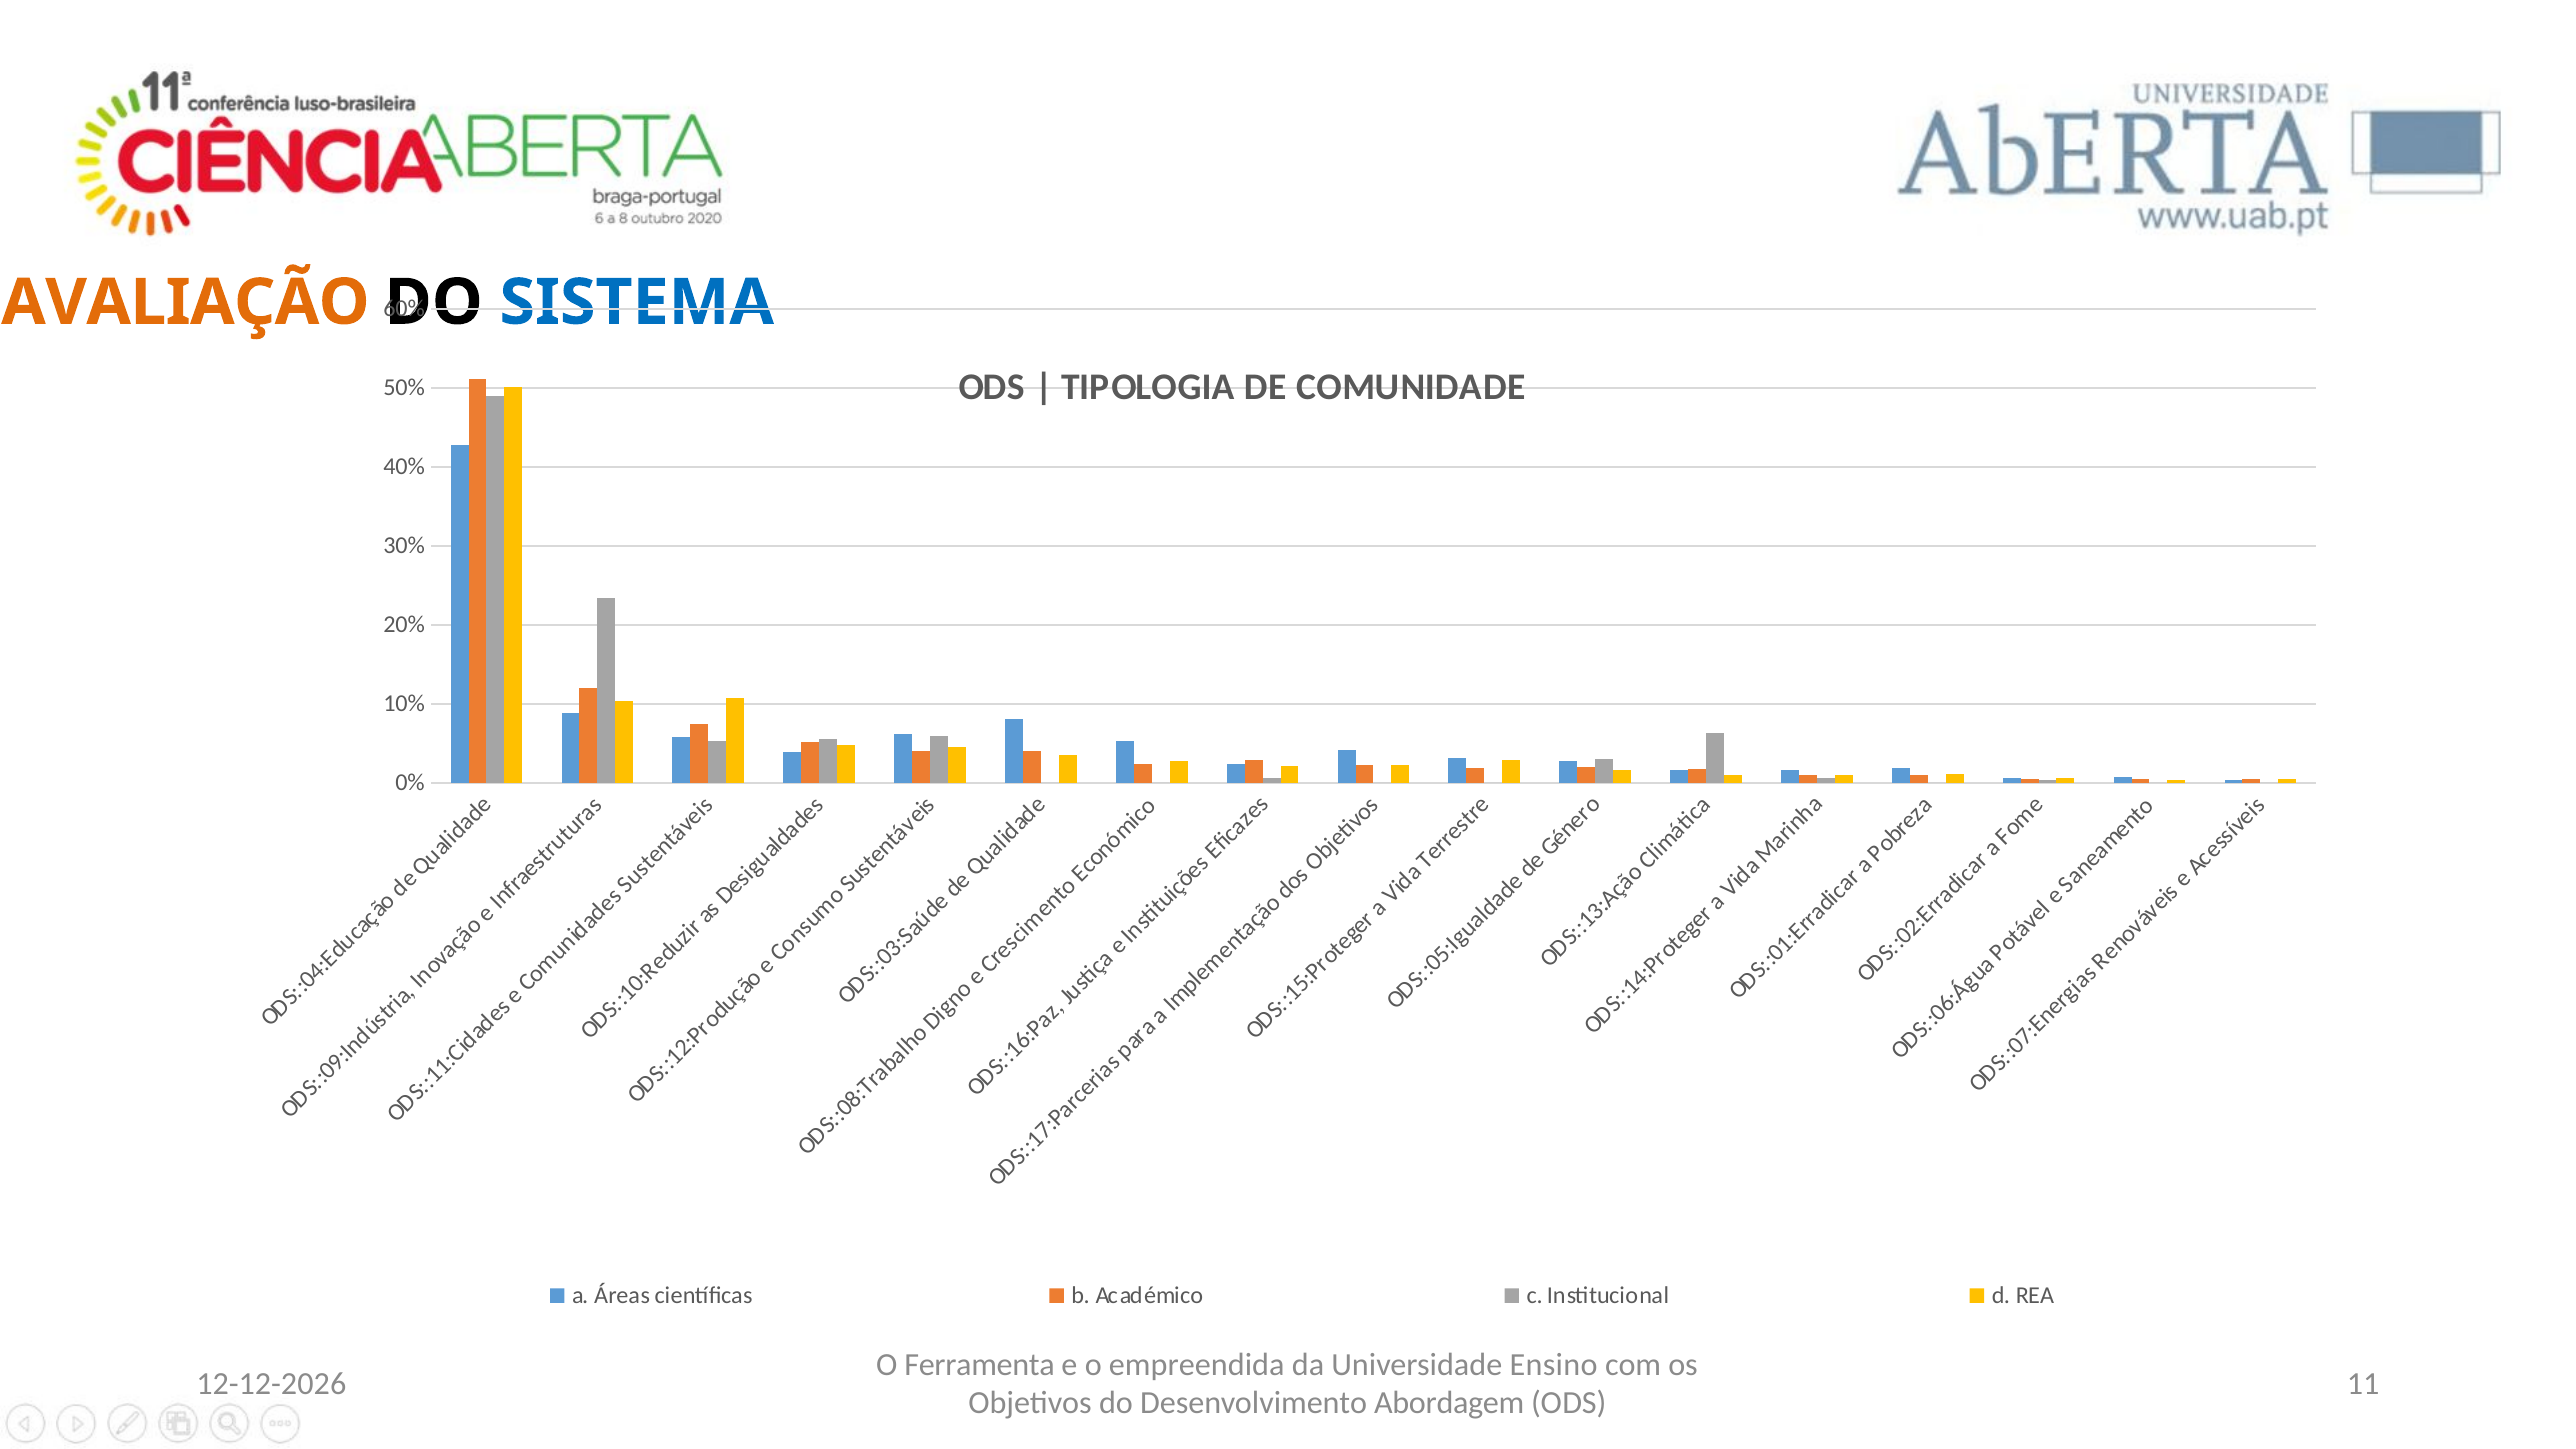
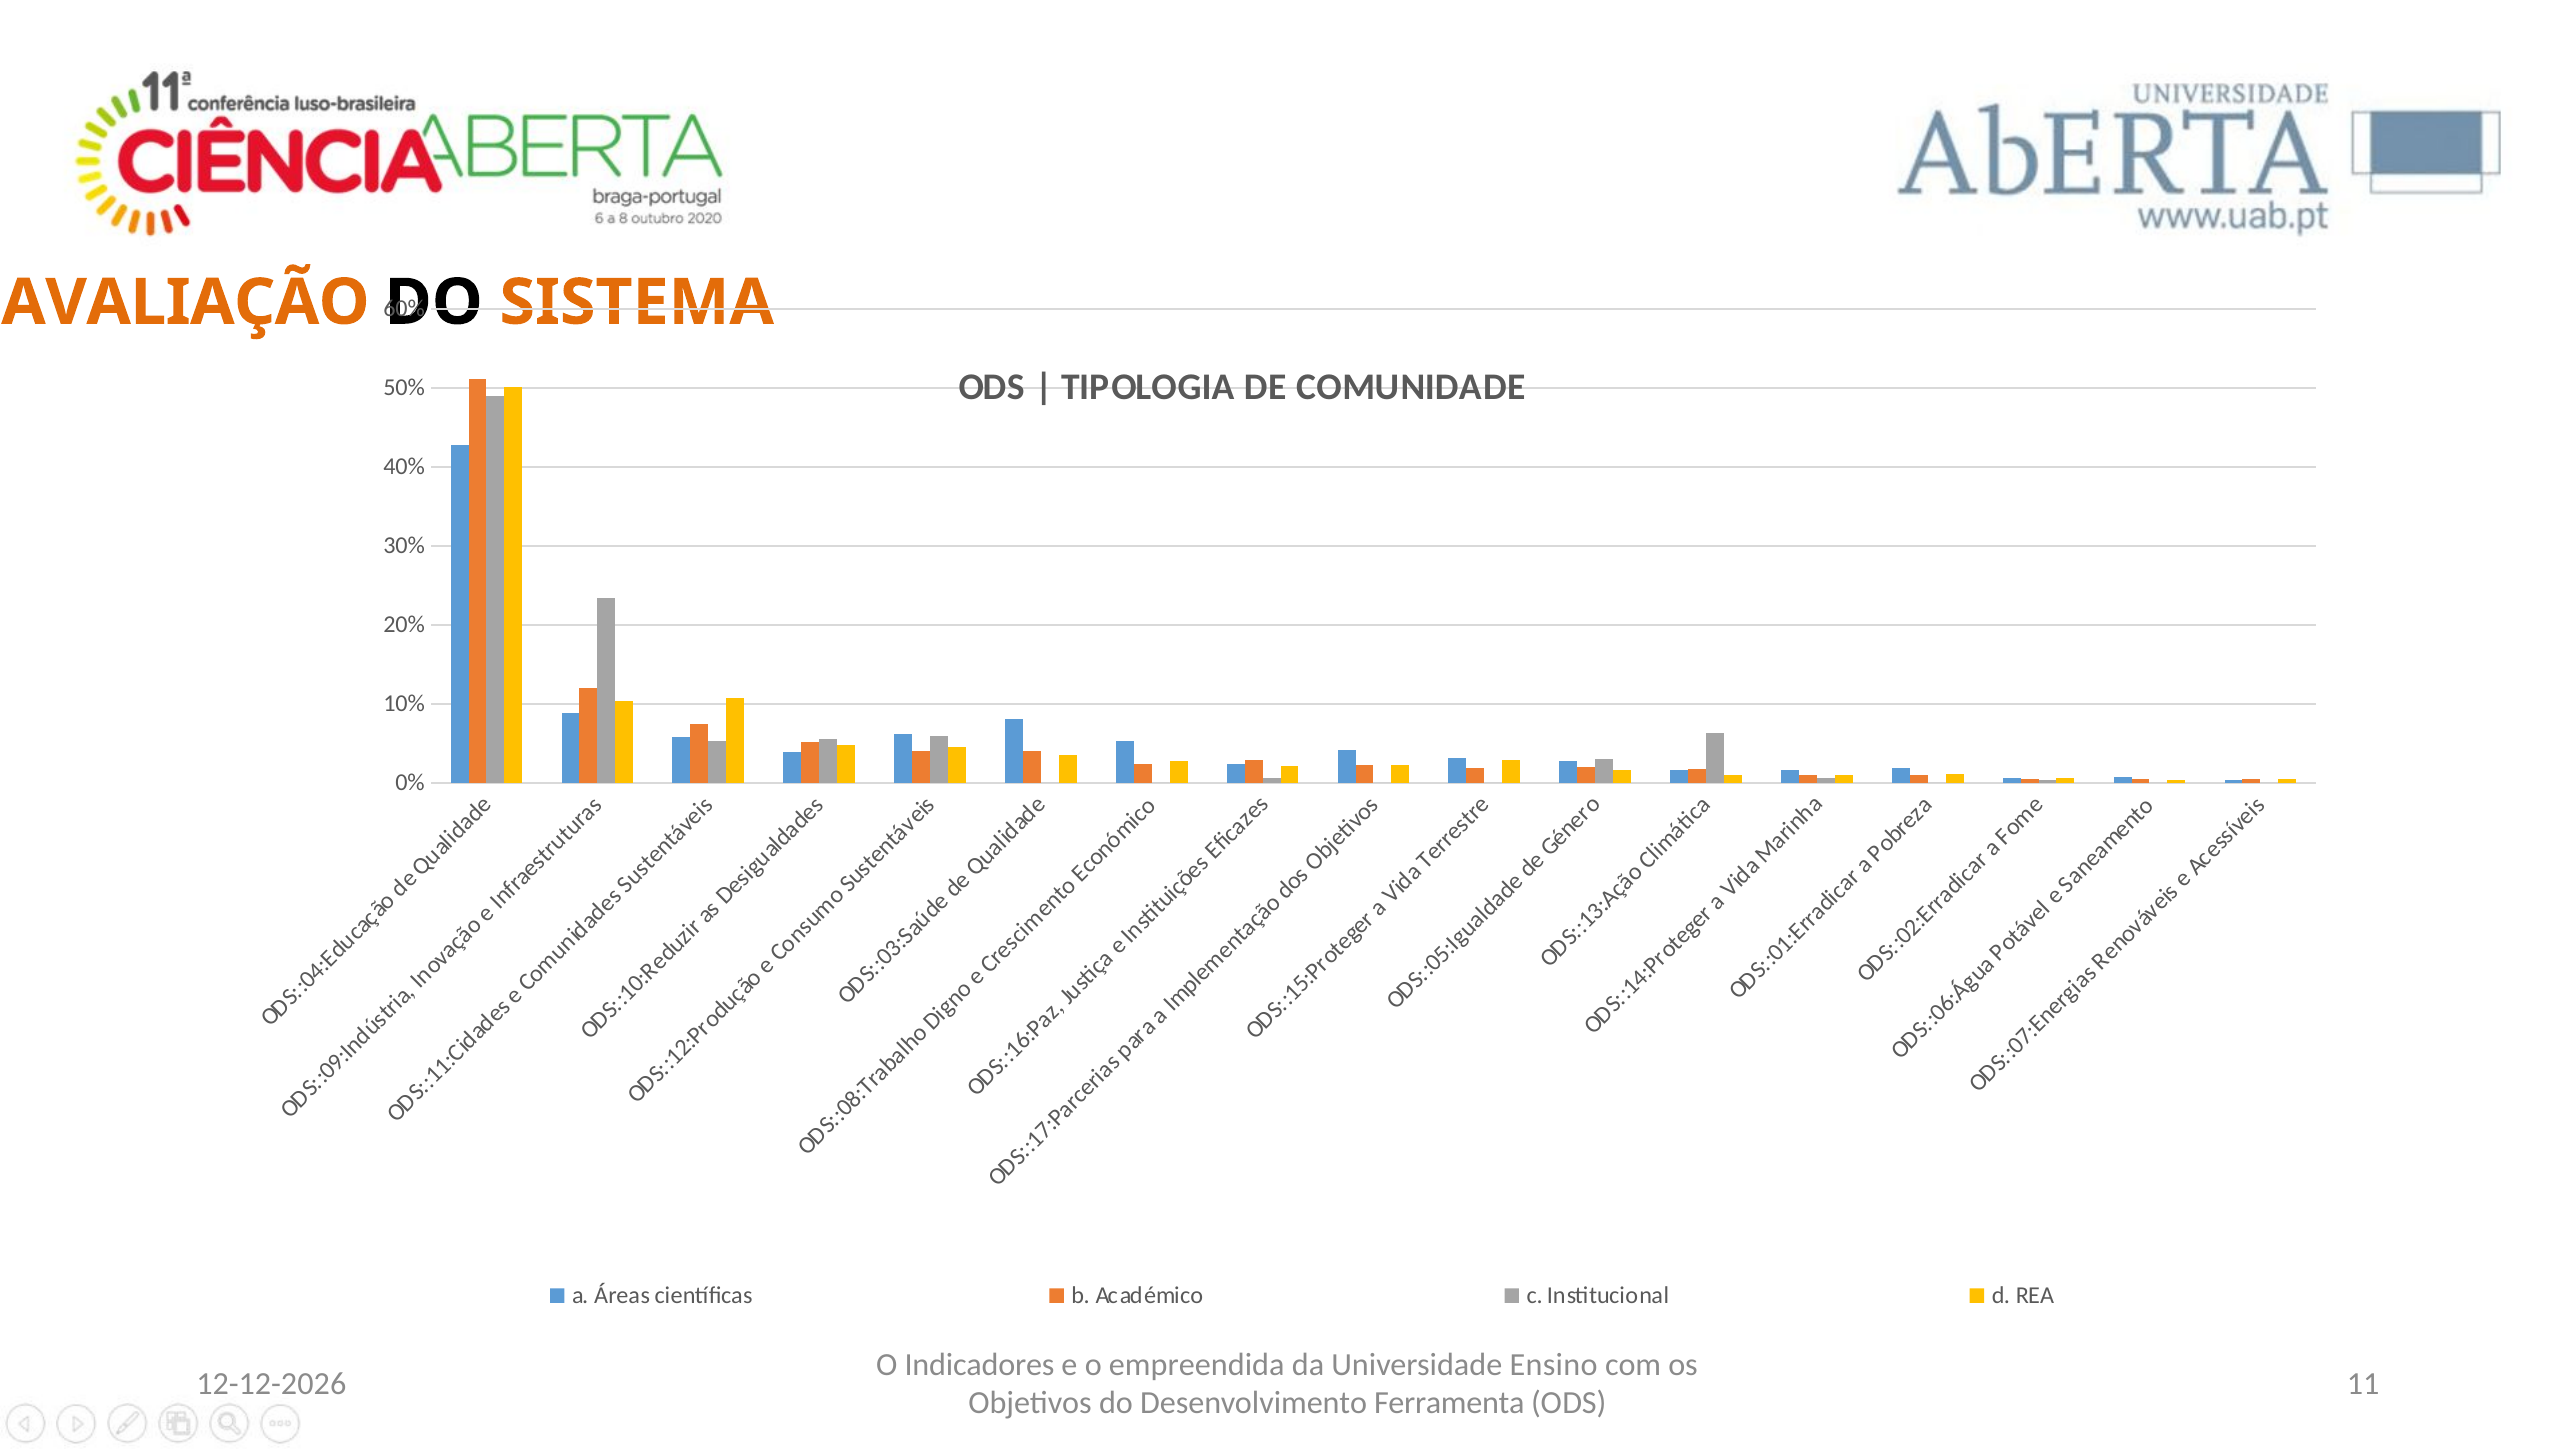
SISTEMA colour: blue -> orange
Ferramenta: Ferramenta -> Indicadores
Abordagem: Abordagem -> Ferramenta
